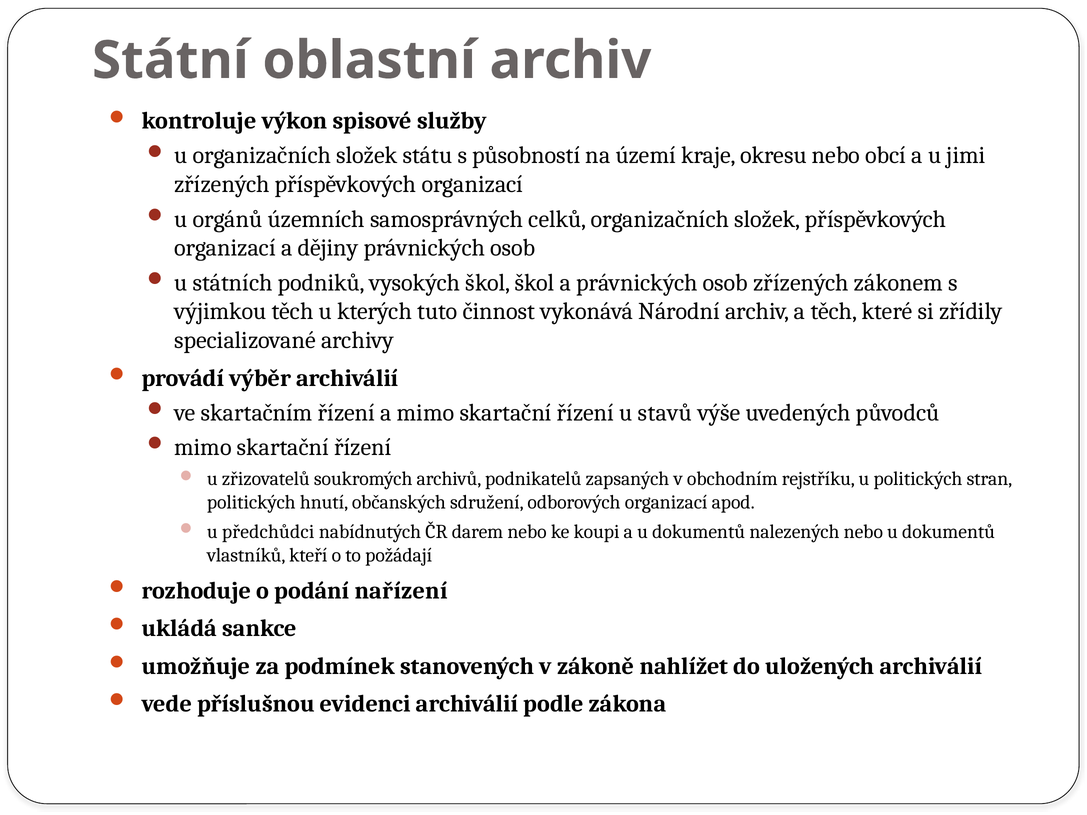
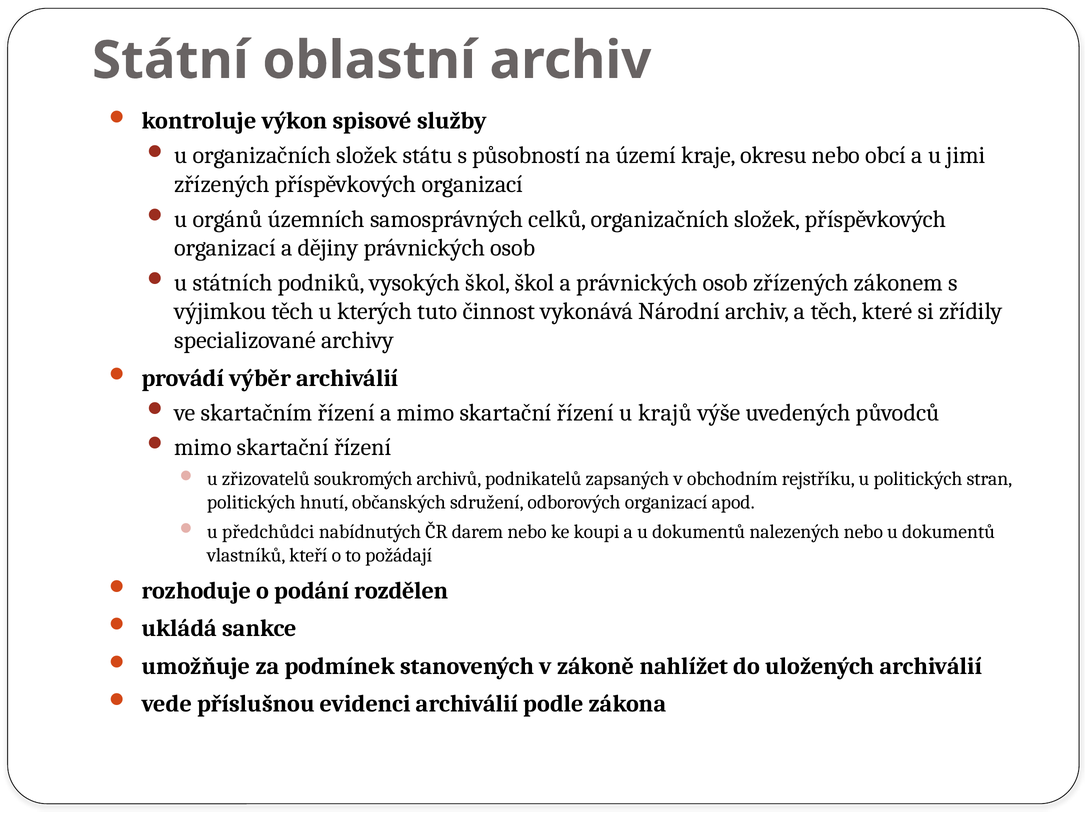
stavů: stavů -> krajů
nařízení: nařízení -> rozdělen
